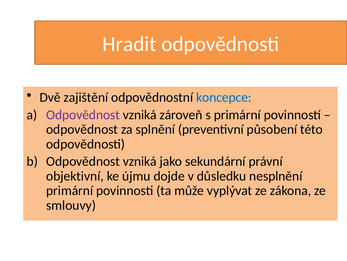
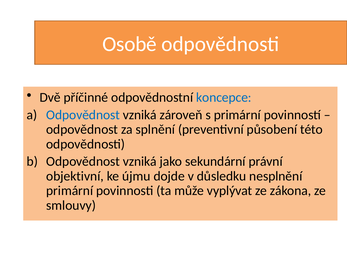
Hradit: Hradit -> Osobě
zajištění: zajištění -> příčinné
Odpovědnost at (83, 115) colour: purple -> blue
